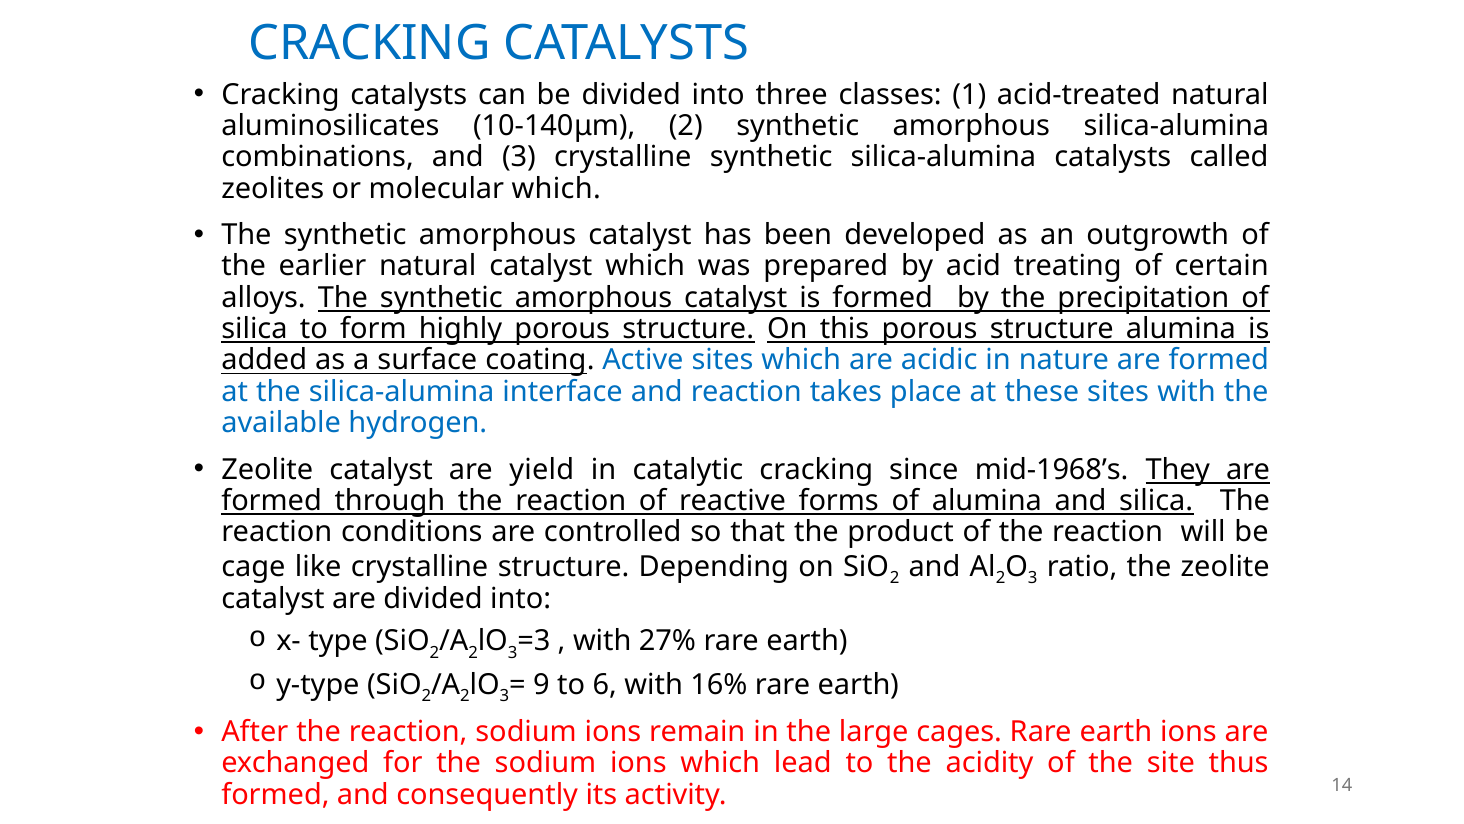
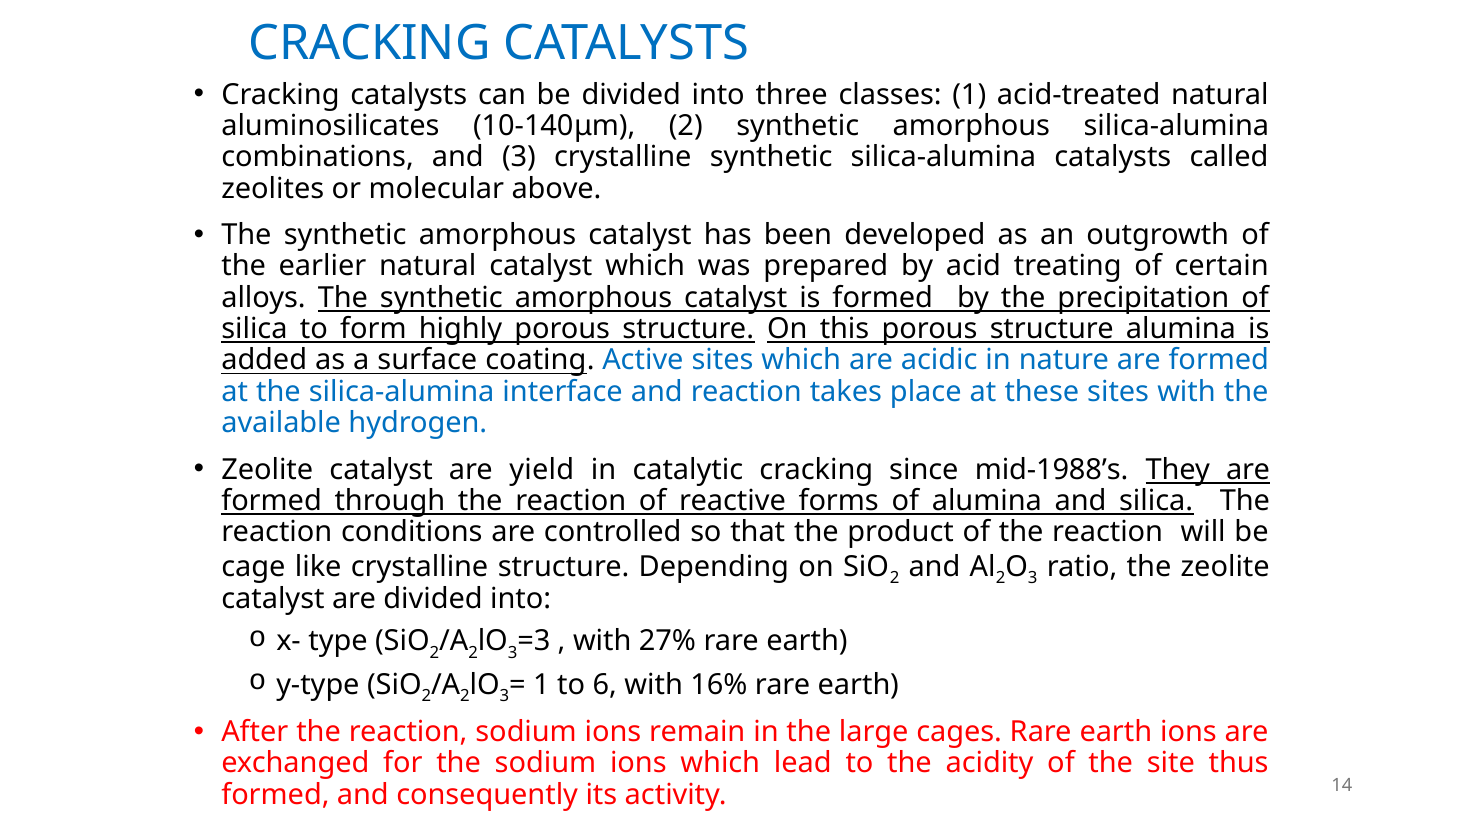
molecular which: which -> above
mid-1968’s: mid-1968’s -> mid-1988’s
9 at (541, 684): 9 -> 1
